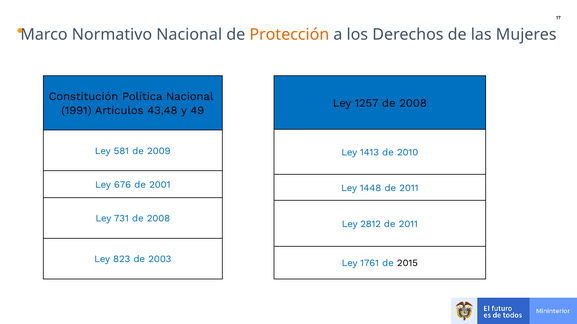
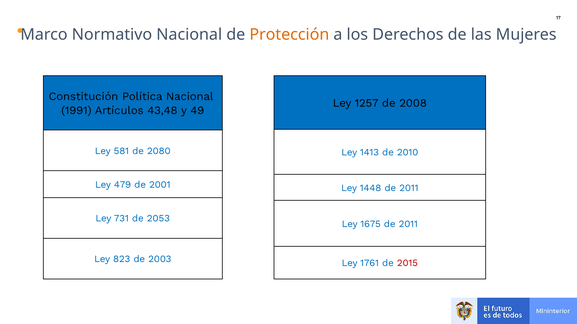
2009: 2009 -> 2080
676: 676 -> 479
731 de 2008: 2008 -> 2053
2812: 2812 -> 1675
2015 colour: black -> red
